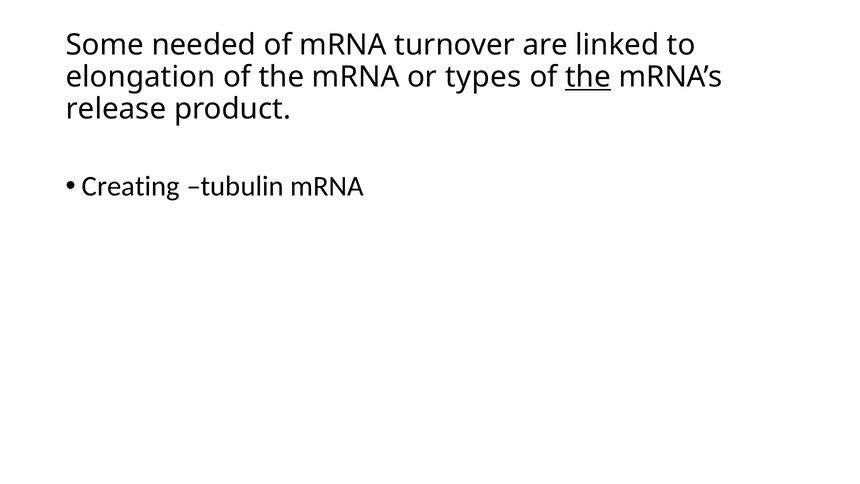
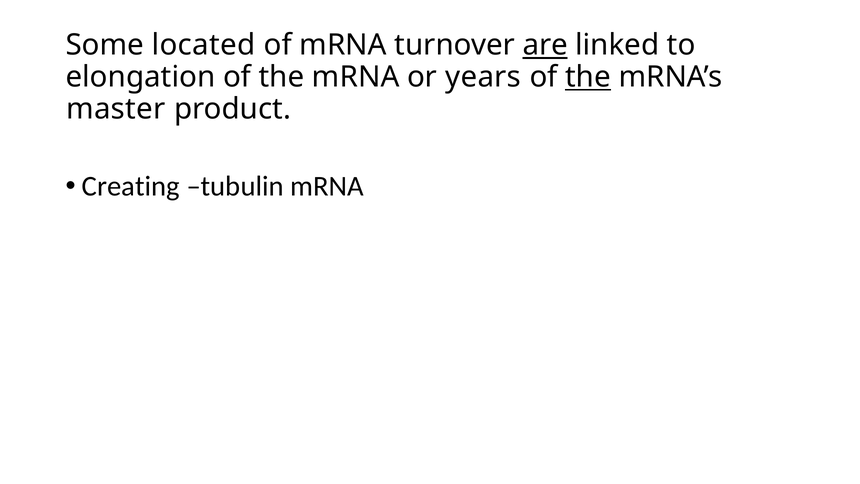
needed: needed -> located
are underline: none -> present
types: types -> years
release: release -> master
